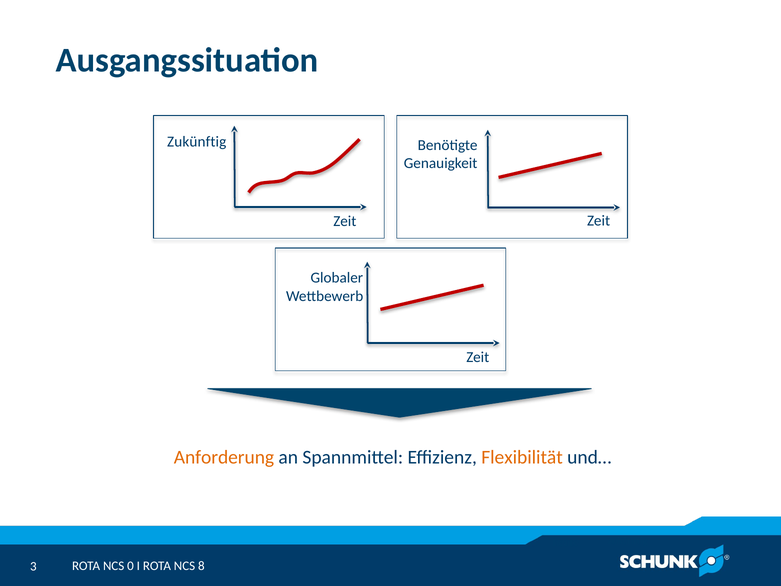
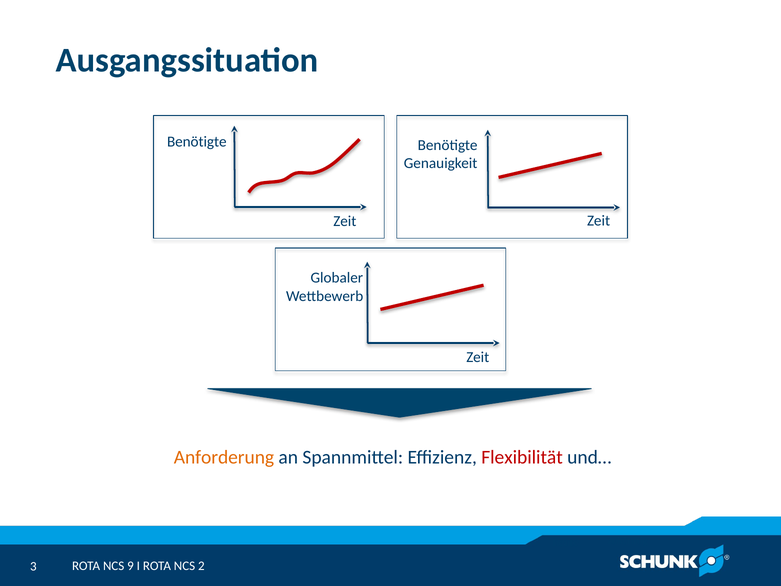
Zukünftig at (197, 142): Zukünftig -> Benötigte
Flexibilität colour: orange -> red
0: 0 -> 9
8: 8 -> 2
